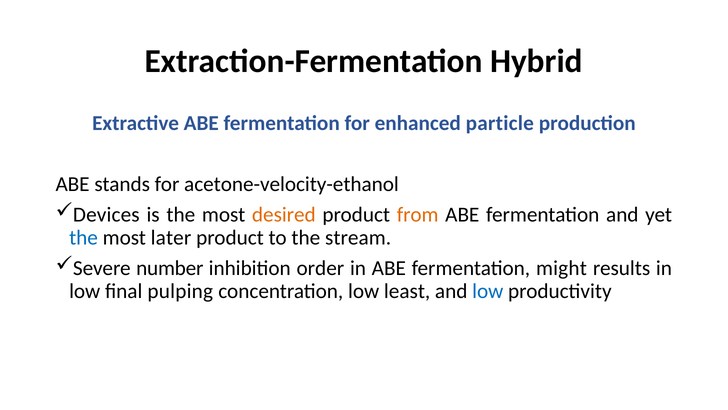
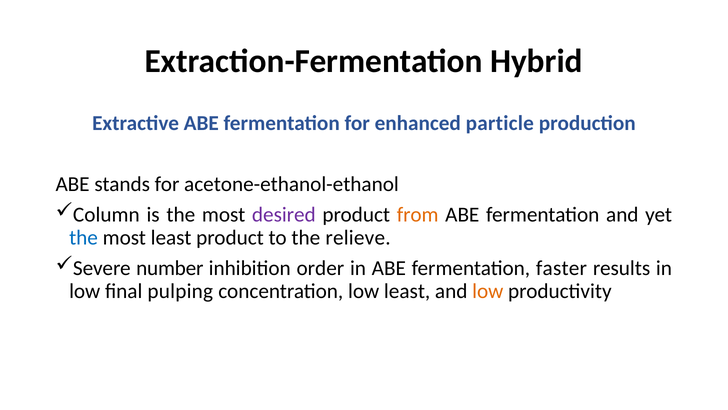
acetone-velocity-ethanol: acetone-velocity-ethanol -> acetone-ethanol-ethanol
Devices: Devices -> Column
desired colour: orange -> purple
most later: later -> least
stream: stream -> relieve
might: might -> faster
low at (488, 291) colour: blue -> orange
